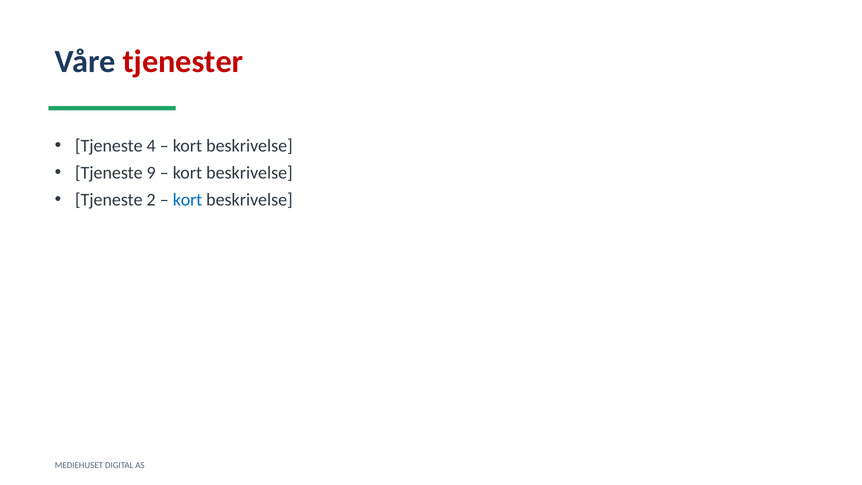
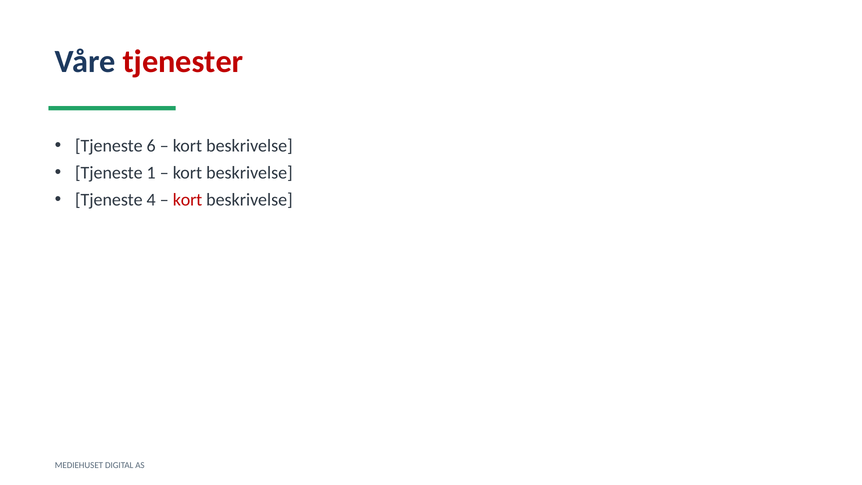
4: 4 -> 6
9: 9 -> 1
2: 2 -> 4
kort at (188, 200) colour: blue -> red
